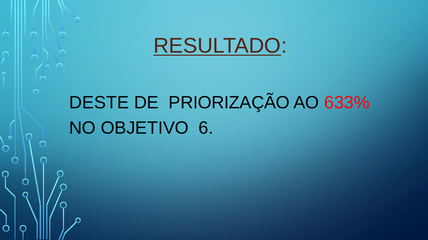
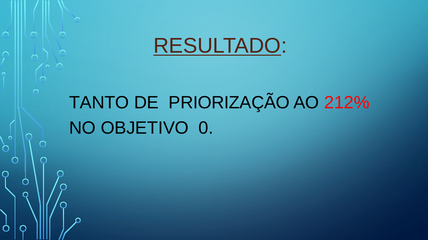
DESTE: DESTE -> TANTO
633%: 633% -> 212%
6: 6 -> 0
